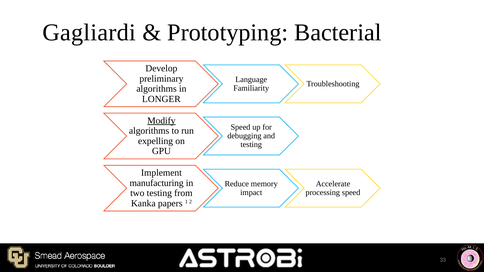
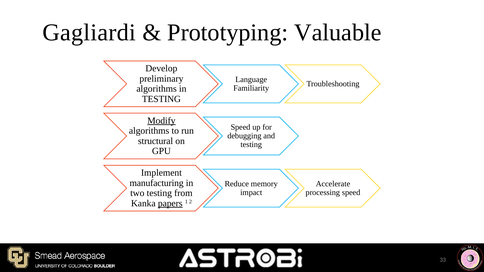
Bacterial: Bacterial -> Valuable
LONGER at (161, 99): LONGER -> TESTING
expelling: expelling -> structural
papers underline: none -> present
